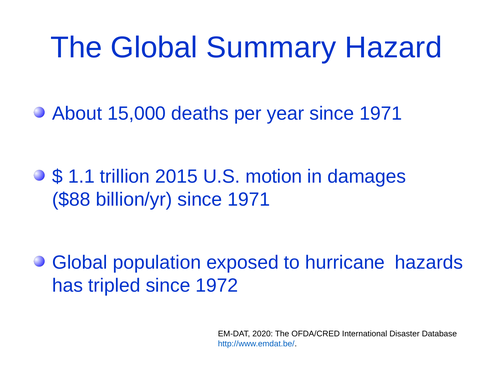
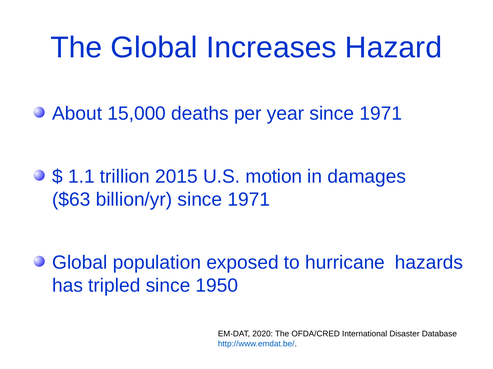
Summary: Summary -> Increases
$88: $88 -> $63
1972: 1972 -> 1950
